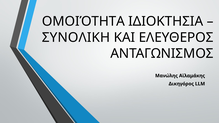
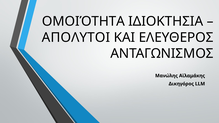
ΣΥΝΟΛΙΚΗ: ΣΥΝΟΛΙΚΗ -> ΑΠΟΛΥΤΟΙ
